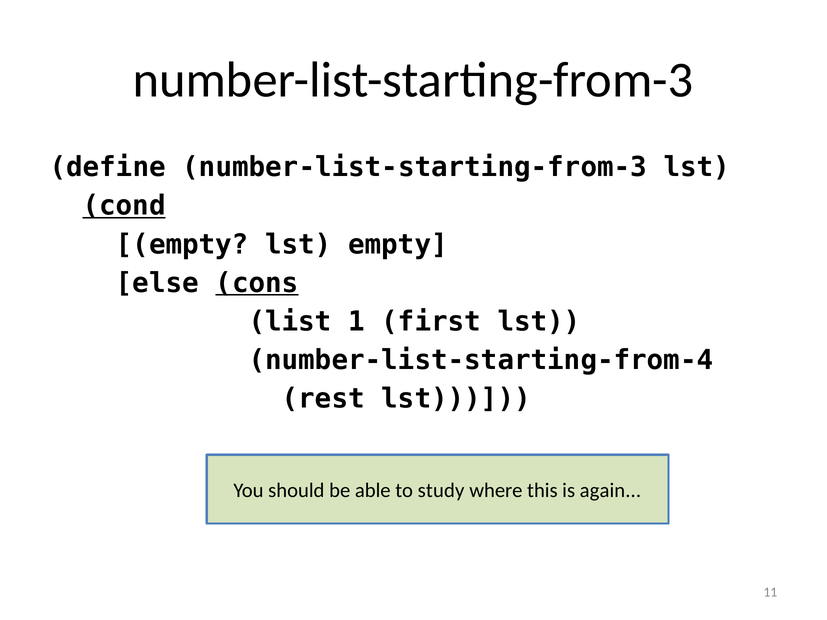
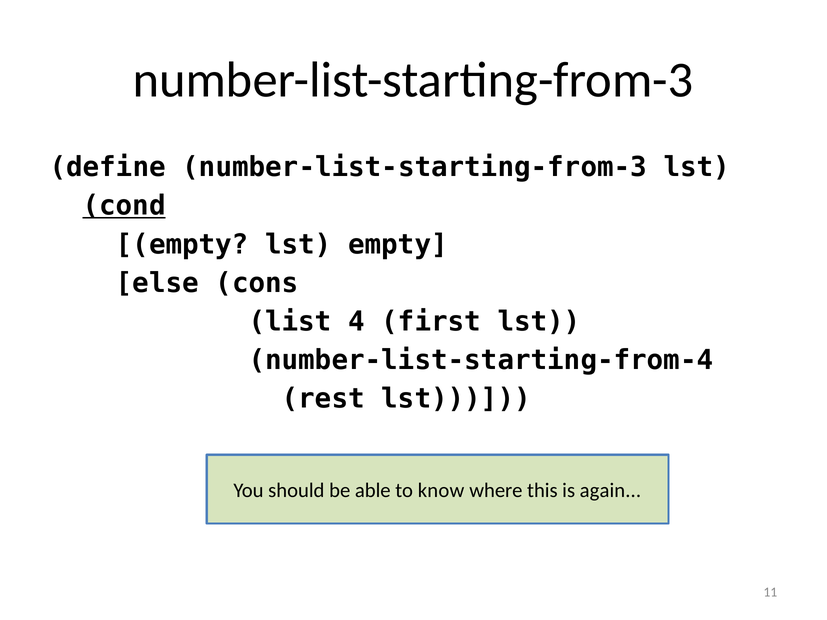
cons underline: present -> none
1: 1 -> 4
study: study -> know
